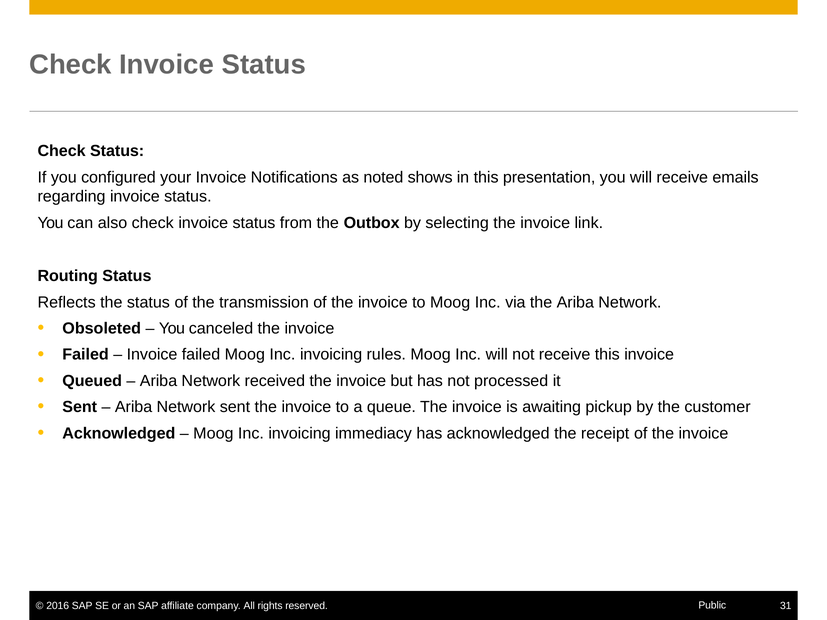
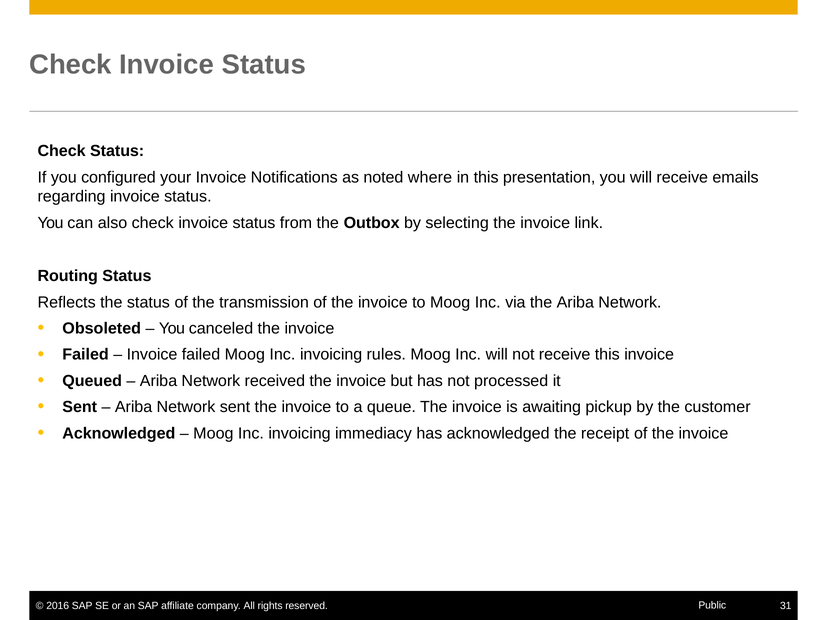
shows: shows -> where
